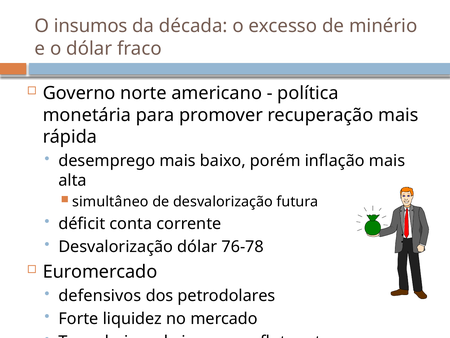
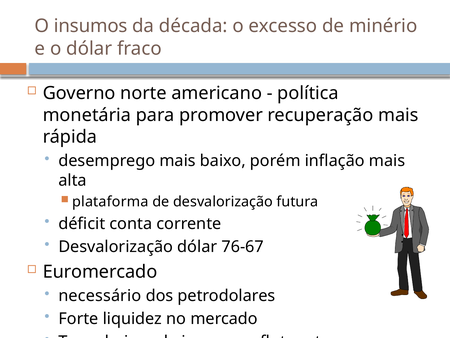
simultâneo: simultâneo -> plataforma
76-78: 76-78 -> 76-67
defensivos: defensivos -> necessário
